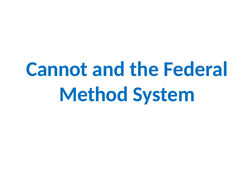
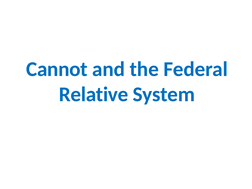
Method: Method -> Relative
